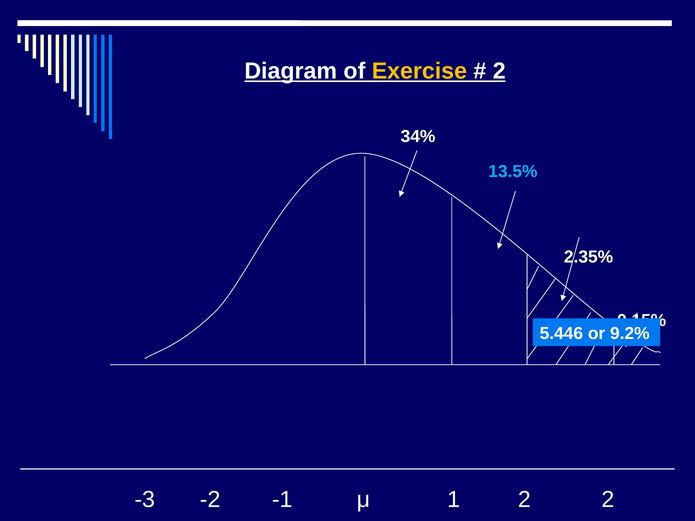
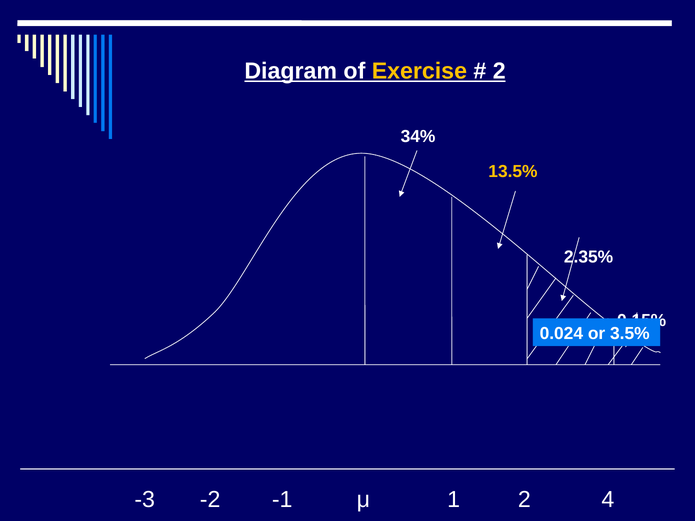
13.5% colour: light blue -> yellow
5.446: 5.446 -> 0.024
9.2%: 9.2% -> 3.5%
2 2: 2 -> 4
